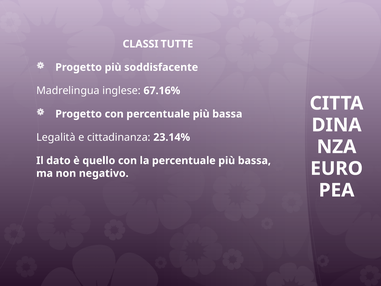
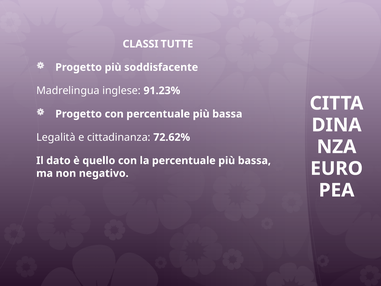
67.16%: 67.16% -> 91.23%
23.14%: 23.14% -> 72.62%
